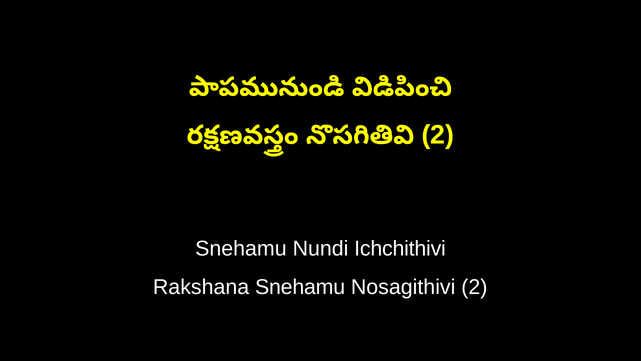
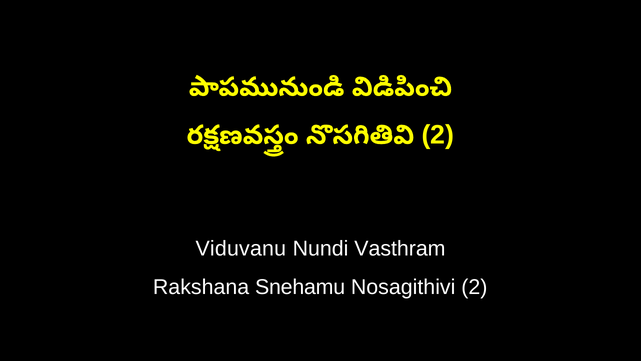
Snehamu at (241, 248): Snehamu -> Viduvanu
Ichchithivi: Ichchithivi -> Vasthram
